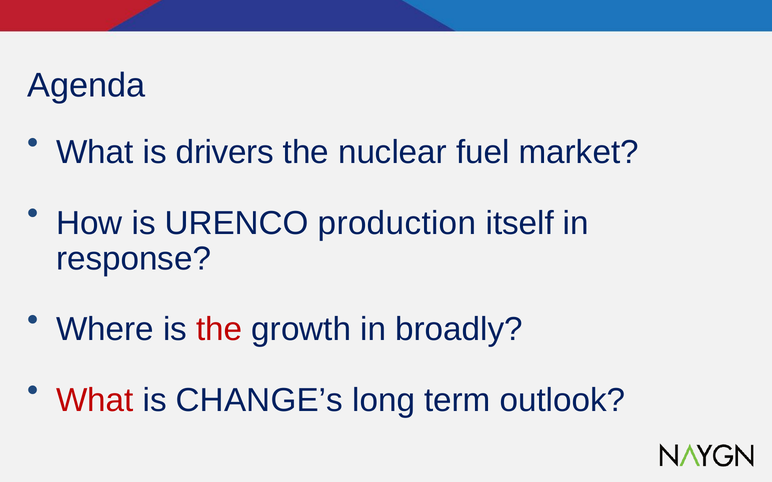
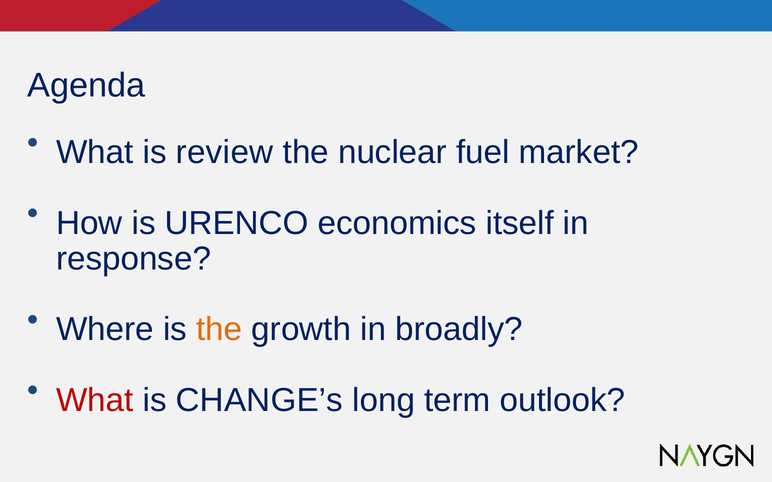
drivers: drivers -> review
production: production -> economics
the at (219, 330) colour: red -> orange
